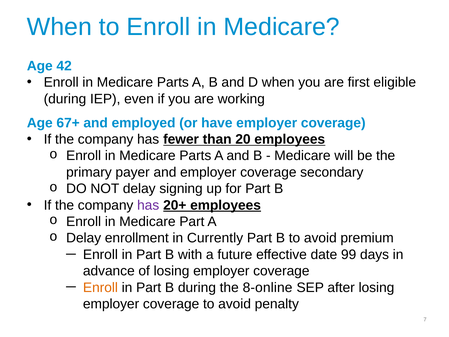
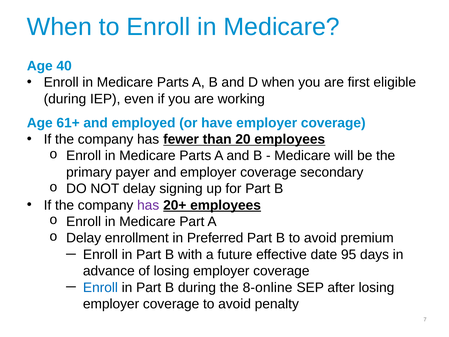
42: 42 -> 40
67+: 67+ -> 61+
Currently: Currently -> Preferred
99: 99 -> 95
Enroll at (100, 287) colour: orange -> blue
